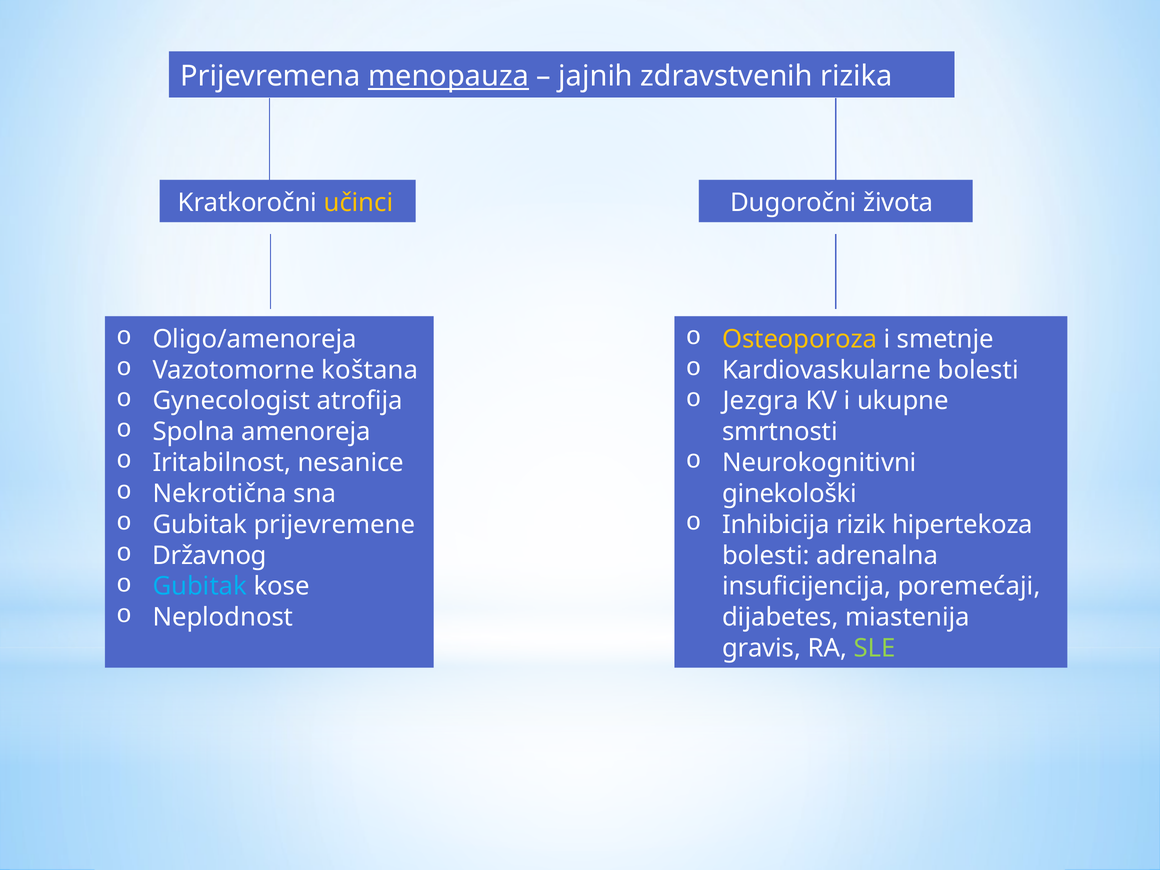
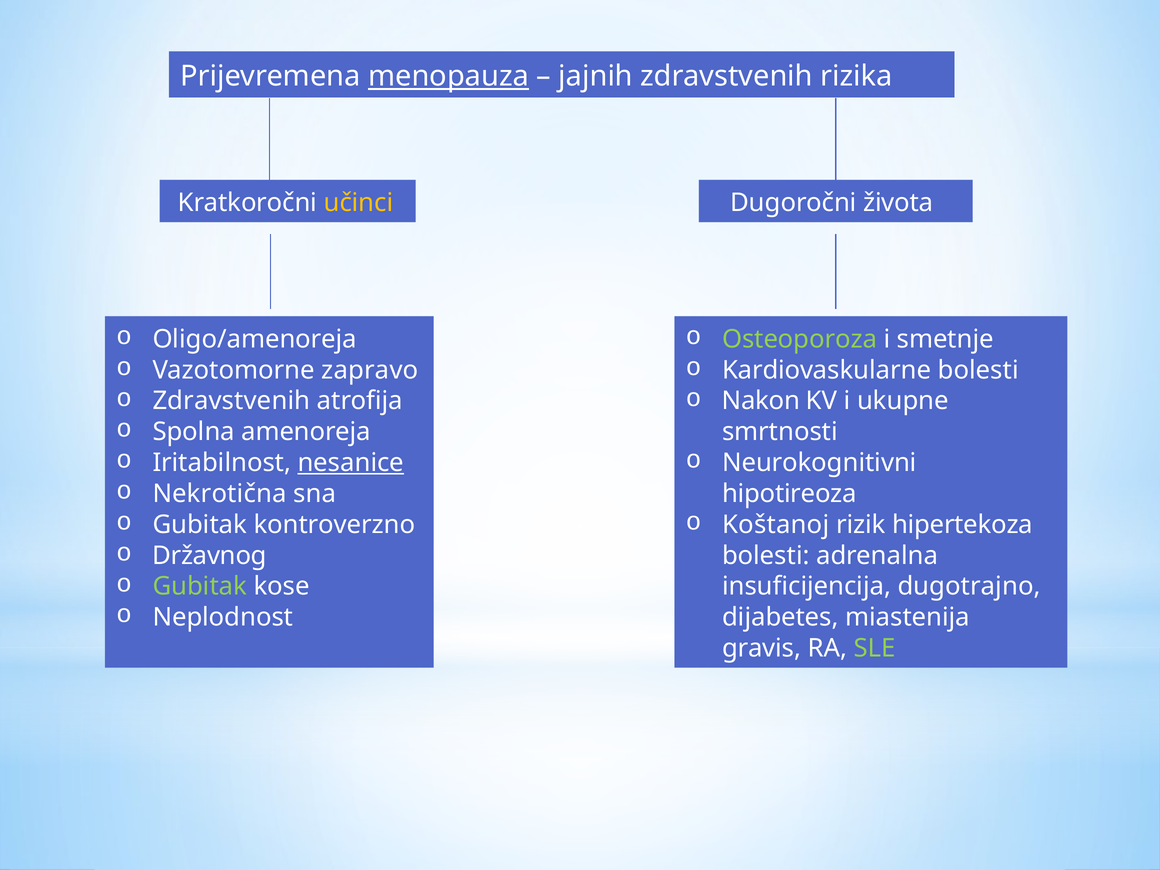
Osteoporoza colour: yellow -> light green
koštana: koštana -> zapravo
Gynecologist at (231, 401): Gynecologist -> Zdravstvenih
Jezgra: Jezgra -> Nakon
nesanice underline: none -> present
ginekološki: ginekološki -> hipotireoza
prijevremene: prijevremene -> kontroverzno
Inhibicija: Inhibicija -> Koštanoj
Gubitak at (200, 586) colour: light blue -> light green
poremećaji: poremećaji -> dugotrajno
